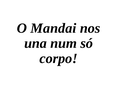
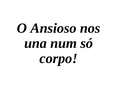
Mandai: Mandai -> Ansioso
